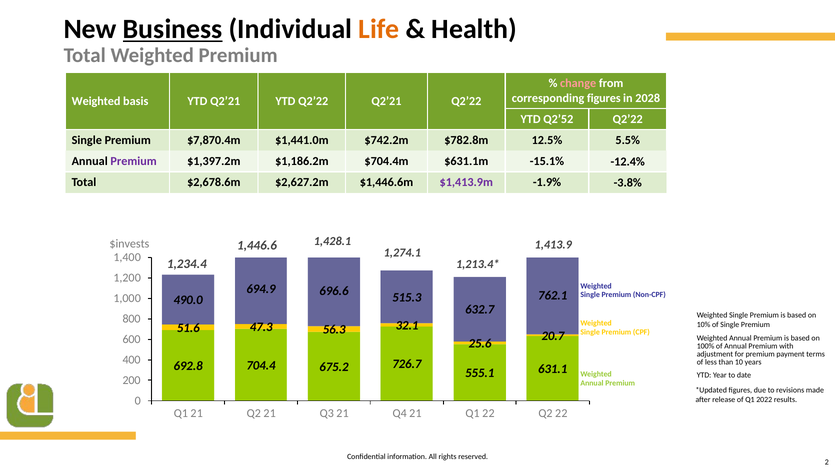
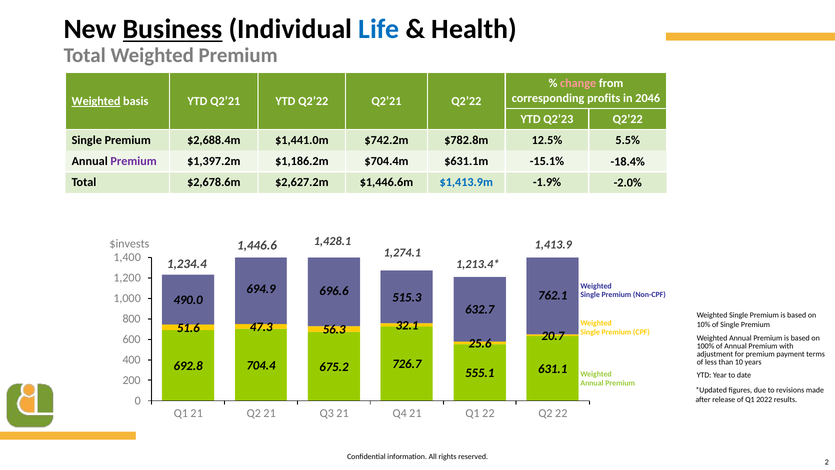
Life colour: orange -> blue
corresponding figures: figures -> profits
2028: 2028 -> 2046
Weighted at (96, 101) underline: none -> present
Q2’52: Q2’52 -> Q2’23
$7,870.4m: $7,870.4m -> $2,688.4m
-12.4%: -12.4% -> -18.4%
$1,413.9m colour: purple -> blue
-3.8%: -3.8% -> -2.0%
